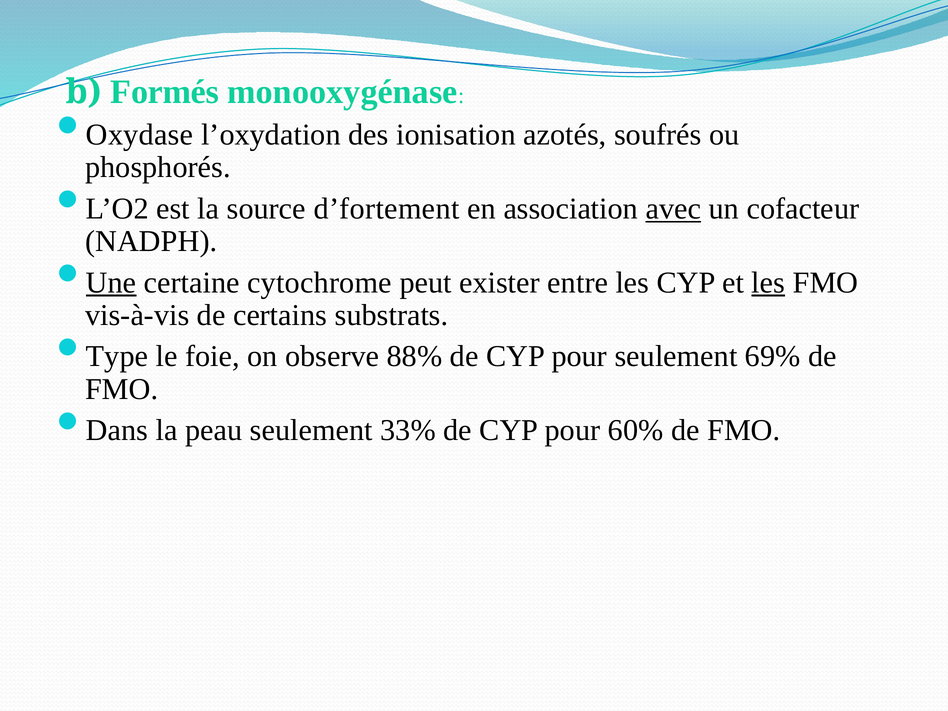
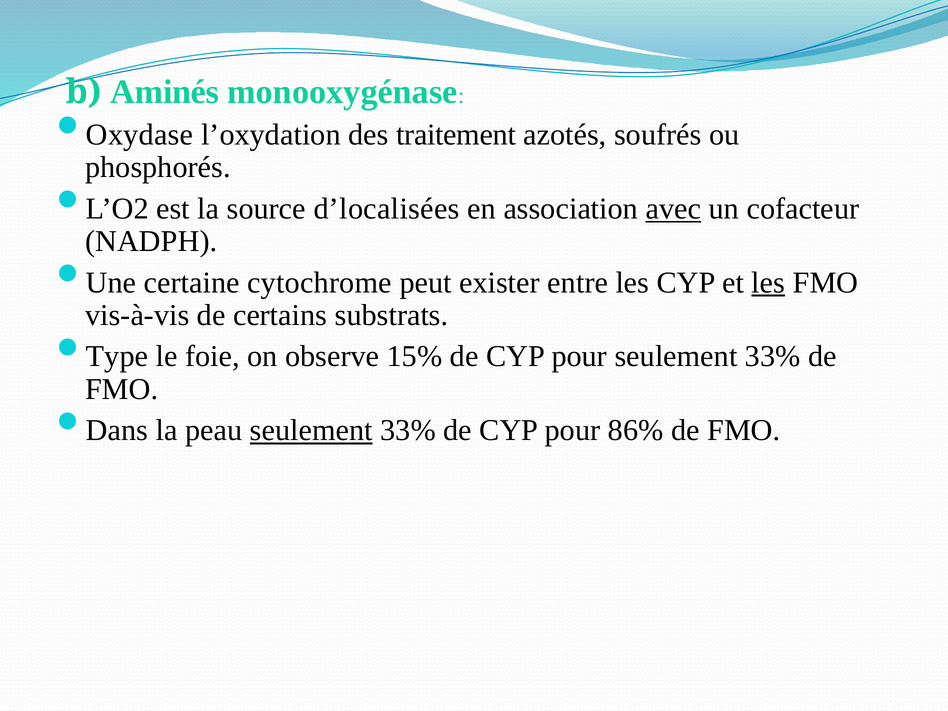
Formés: Formés -> Aminés
ionisation: ionisation -> traitement
d’fortement: d’fortement -> d’localisées
Une underline: present -> none
88%: 88% -> 15%
pour seulement 69%: 69% -> 33%
seulement at (311, 430) underline: none -> present
60%: 60% -> 86%
